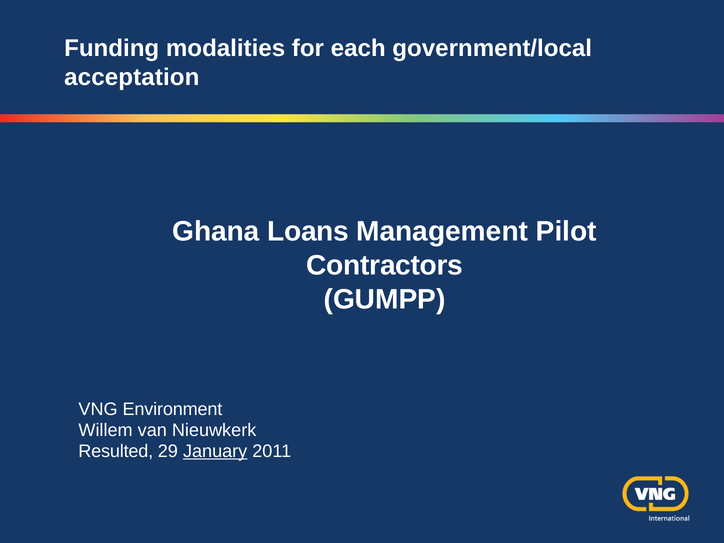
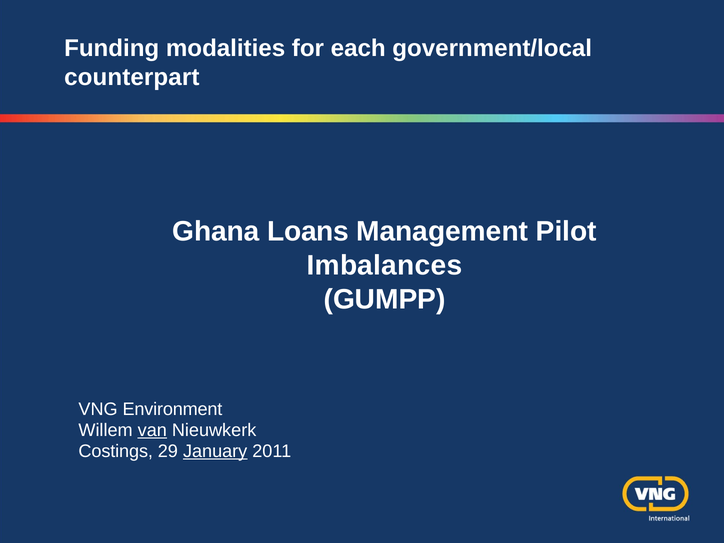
acceptation: acceptation -> counterpart
Contractors: Contractors -> Imbalances
van underline: none -> present
Resulted: Resulted -> Costings
